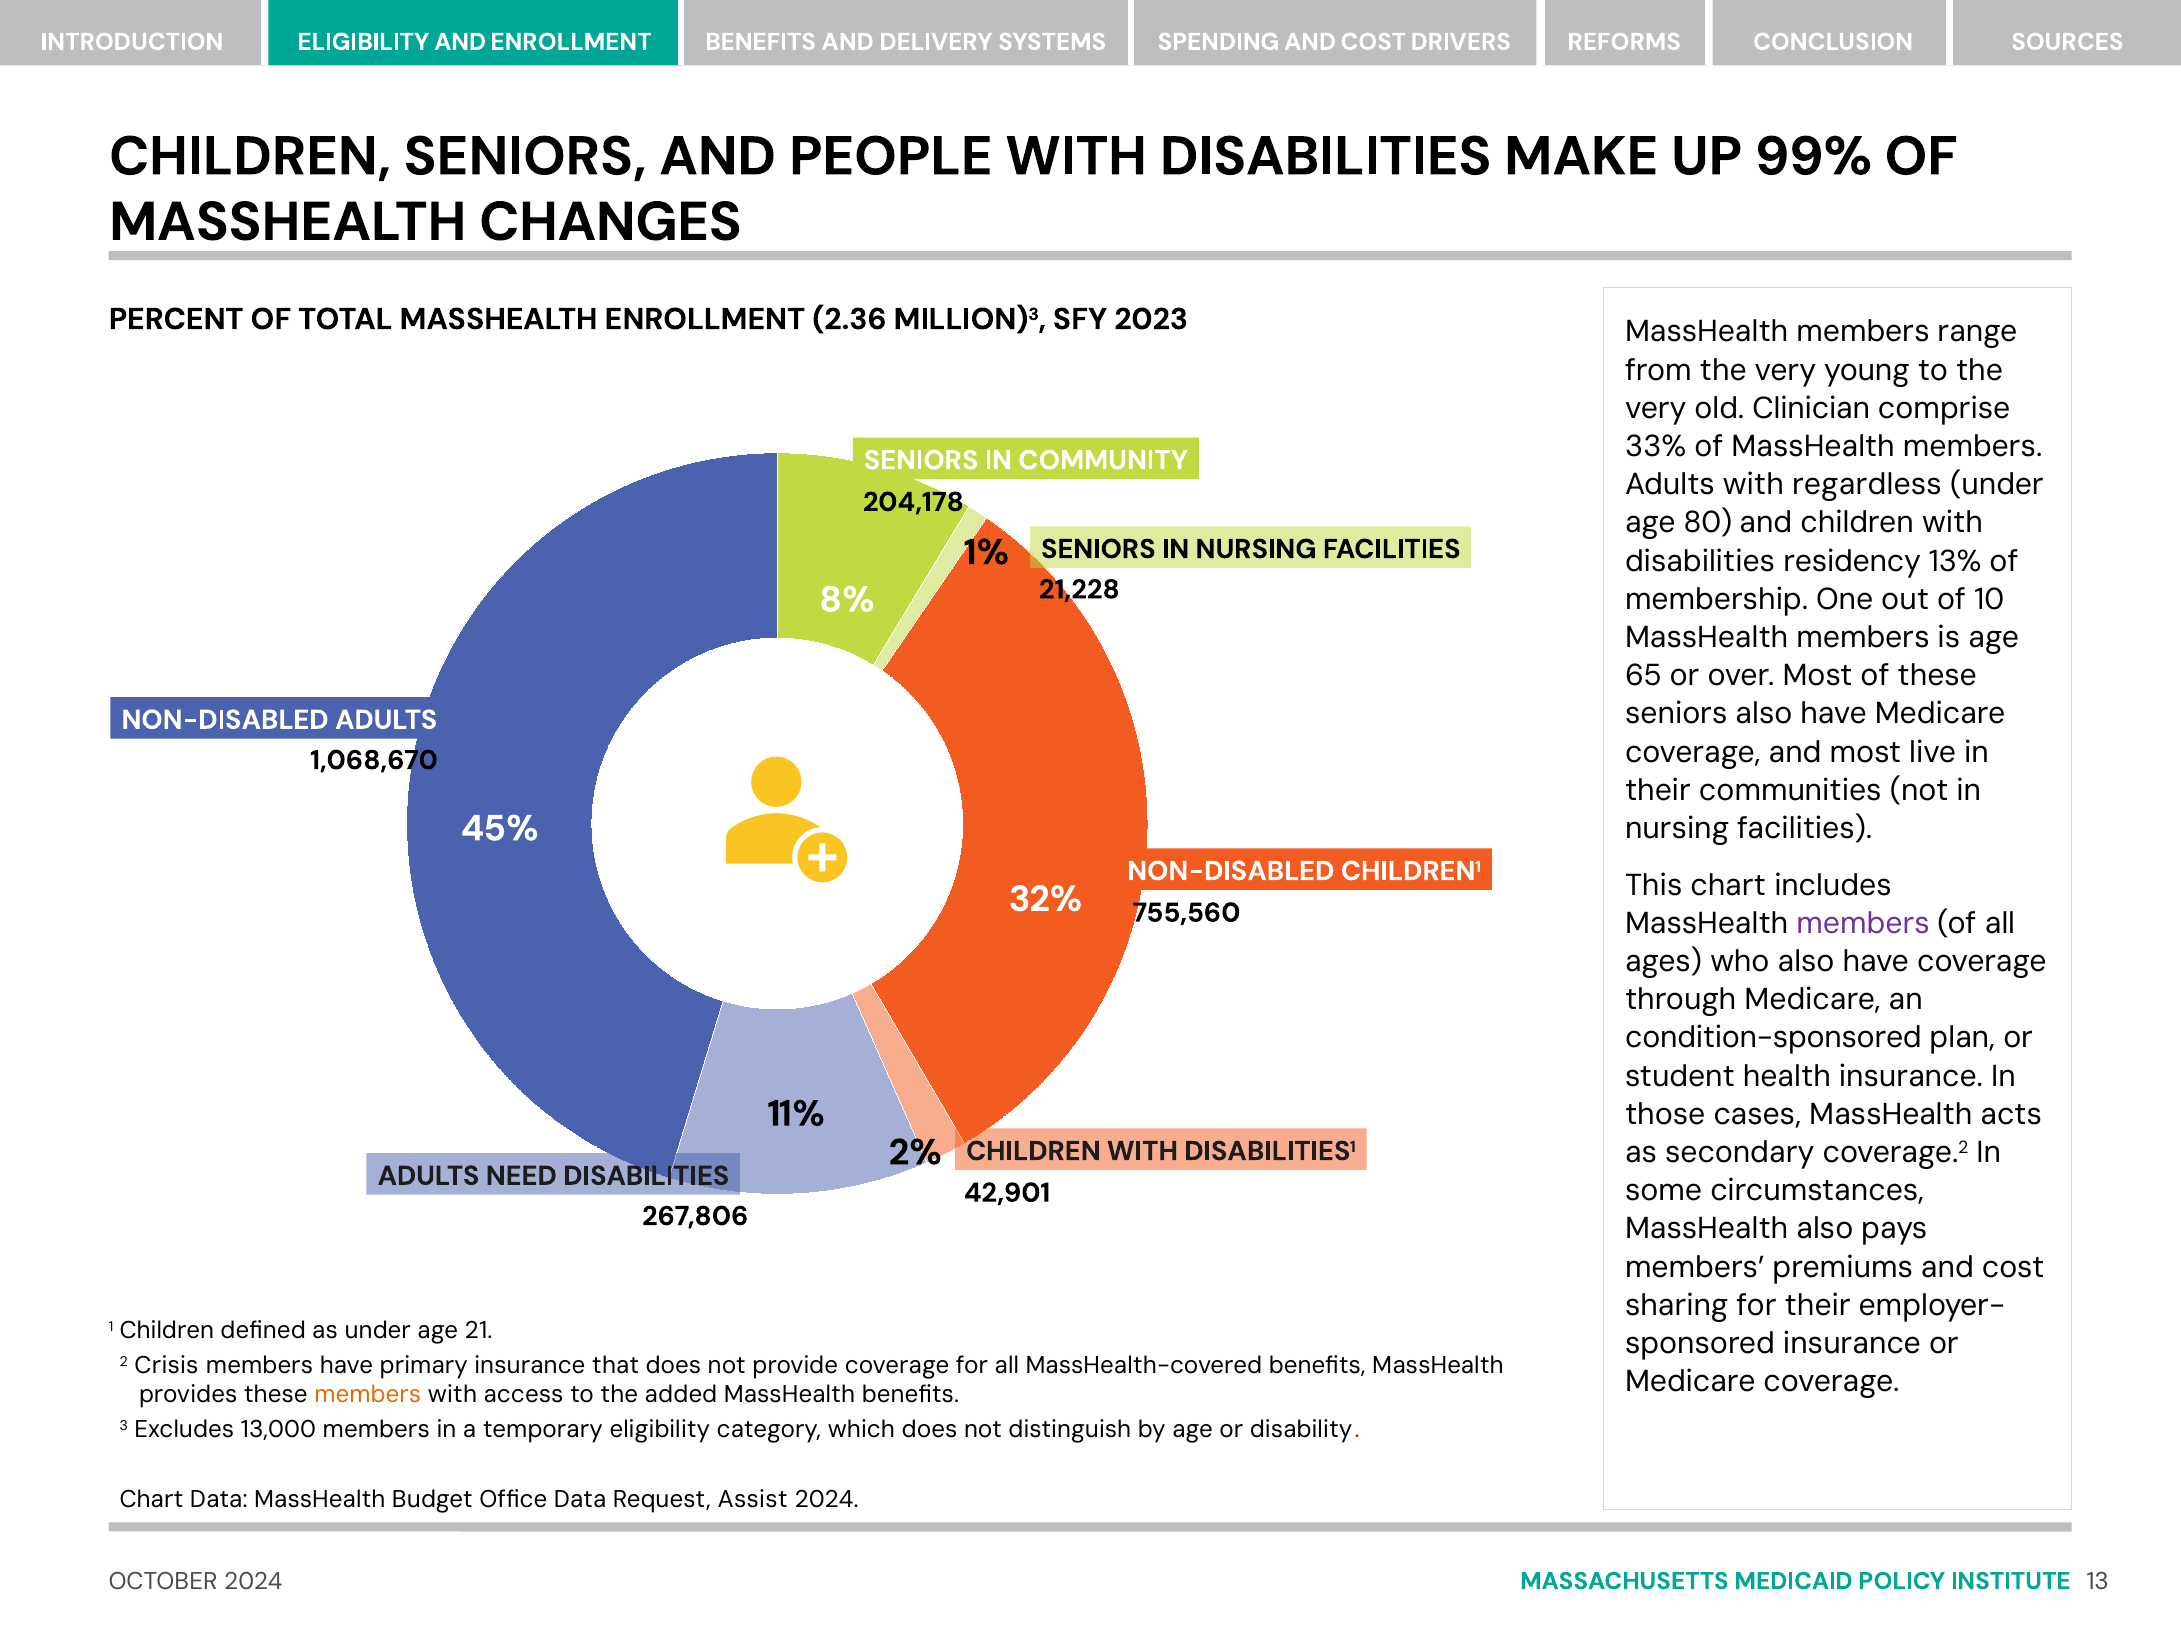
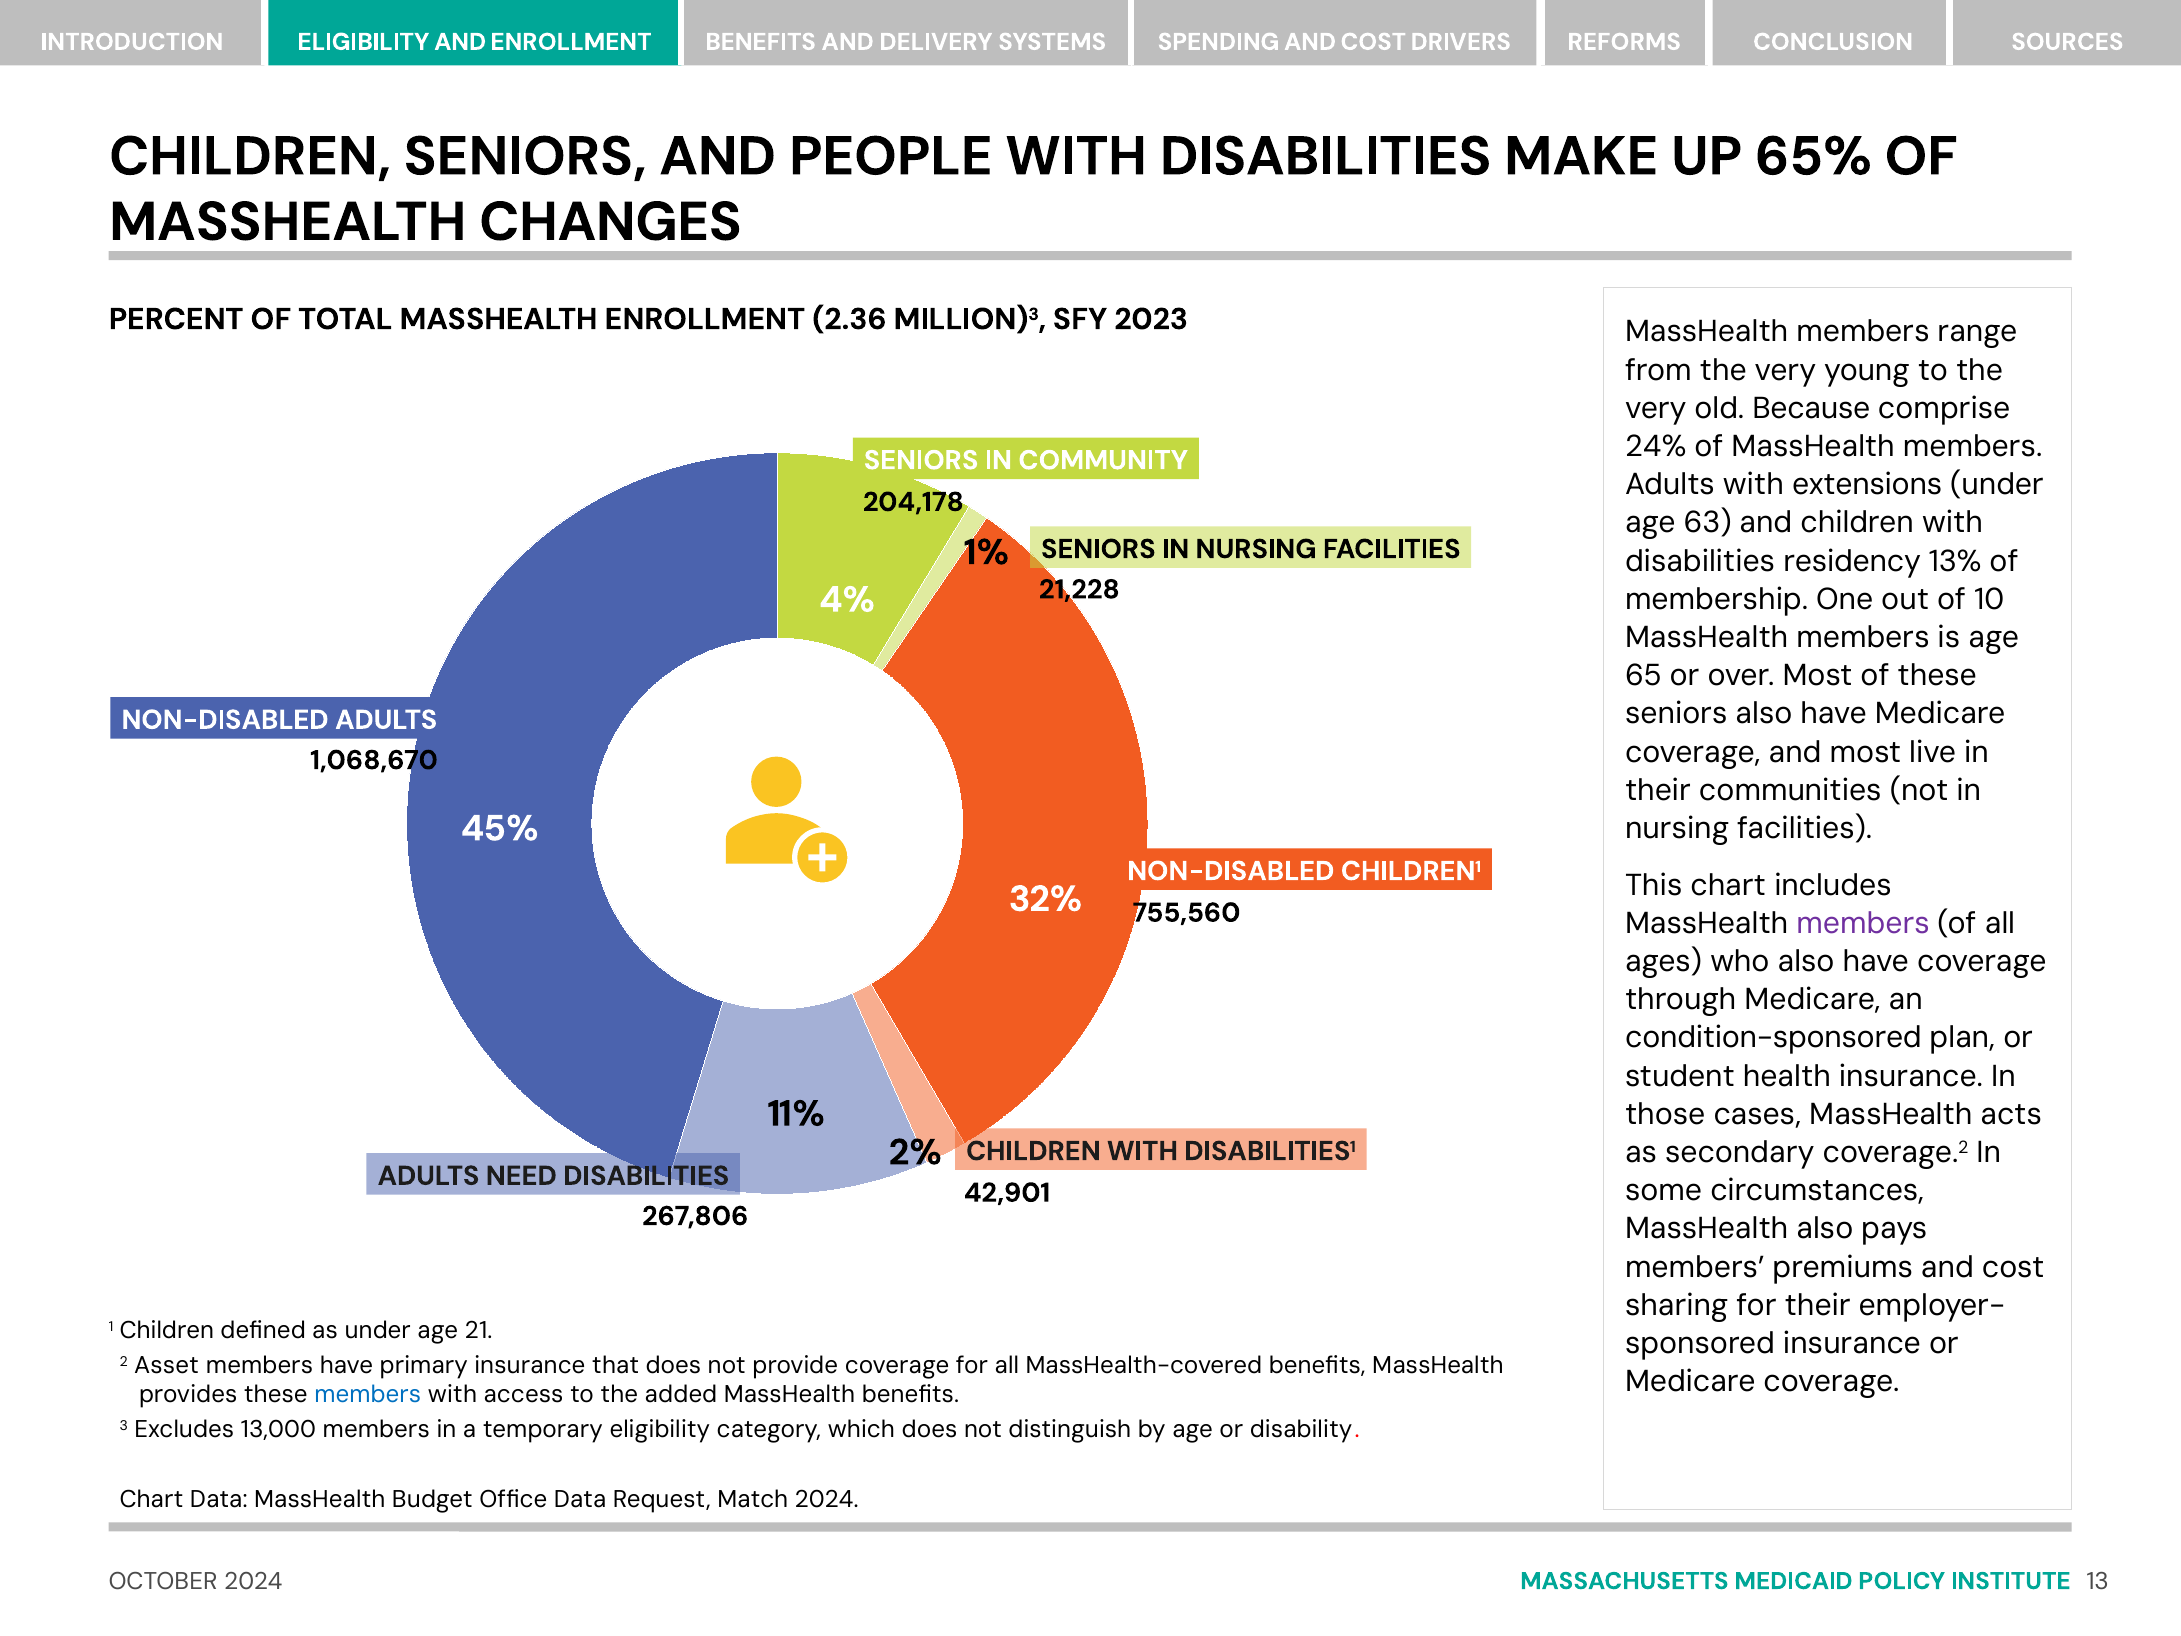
99%: 99% -> 65%
Clinician: Clinician -> Because
33%: 33% -> 24%
regardless: regardless -> extensions
80: 80 -> 63
8%: 8% -> 4%
Crisis: Crisis -> Asset
members at (368, 1394) colour: orange -> blue
Assist: Assist -> Match
